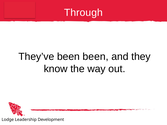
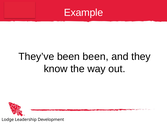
Through: Through -> Example
